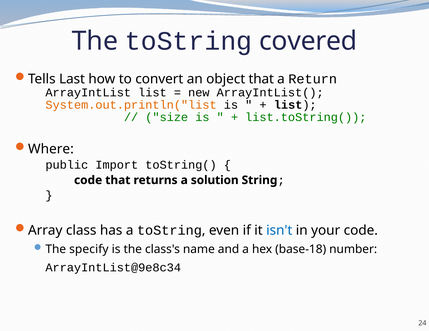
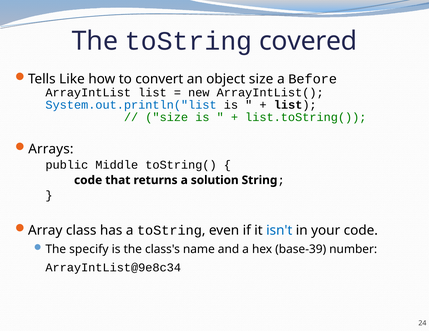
Last: Last -> Like
object that: that -> size
Return: Return -> Before
System.out.println("list colour: orange -> blue
Where: Where -> Arrays
Import: Import -> Middle
base-18: base-18 -> base-39
